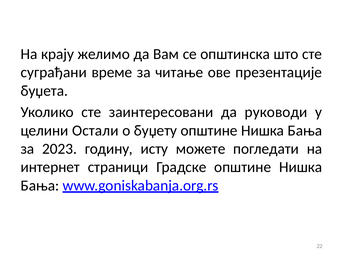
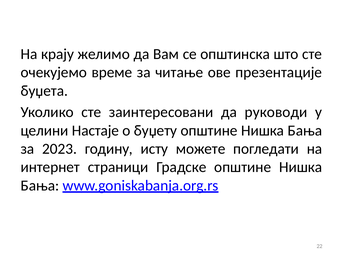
суграђани: суграђани -> очекујемо
Остали: Остали -> Настаје
